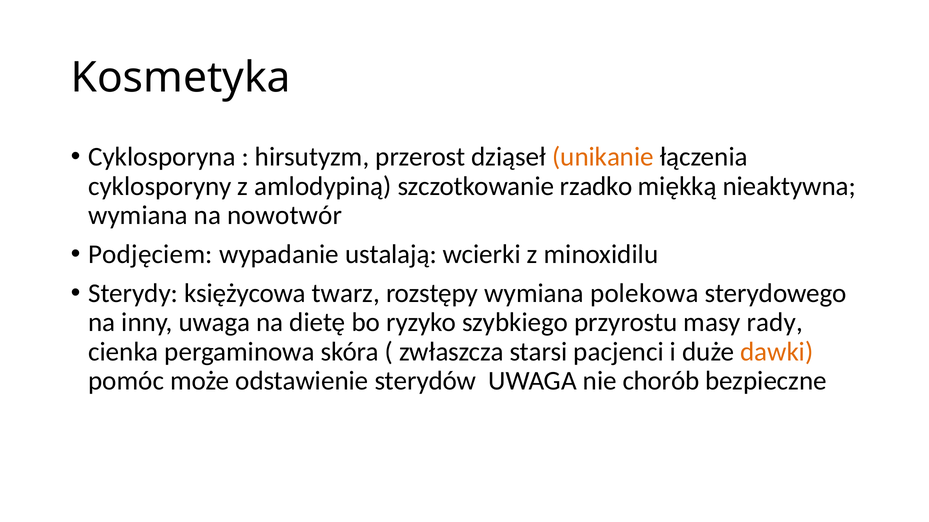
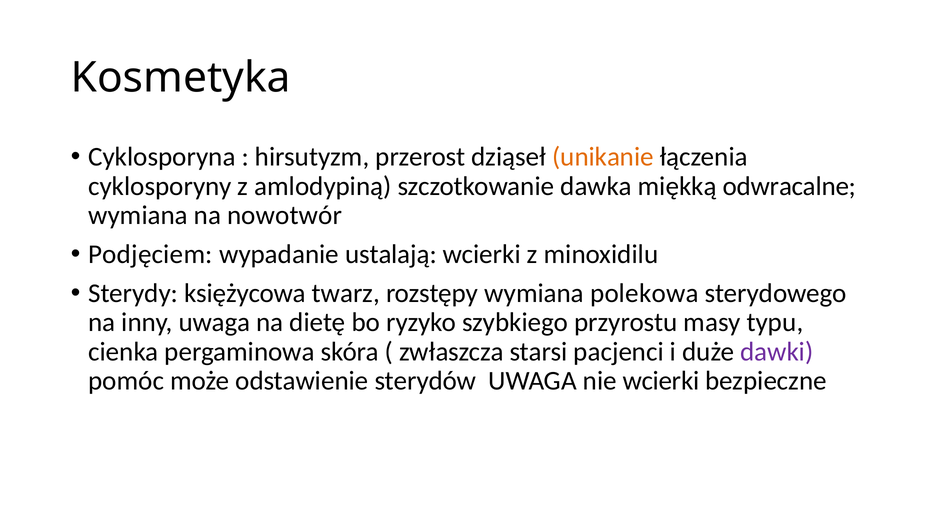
rzadko: rzadko -> dawka
nieaktywna: nieaktywna -> odwracalne
rady: rady -> typu
dawki colour: orange -> purple
nie chorób: chorób -> wcierki
